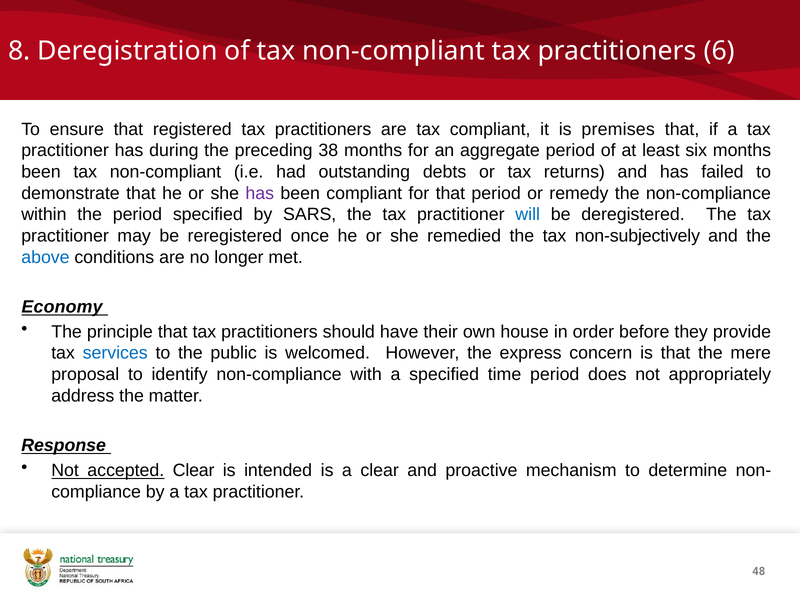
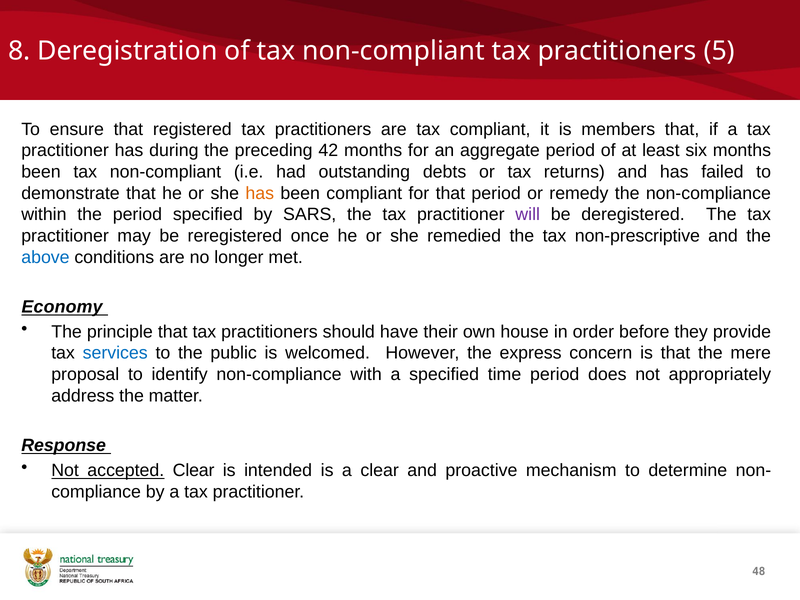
6: 6 -> 5
premises: premises -> members
38: 38 -> 42
has at (260, 193) colour: purple -> orange
will colour: blue -> purple
non-subjectively: non-subjectively -> non-prescriptive
